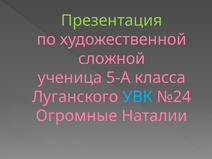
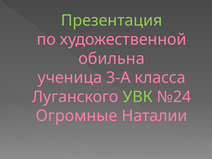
сложной: сложной -> обильна
5-А: 5-А -> 3-А
УВК colour: light blue -> light green
